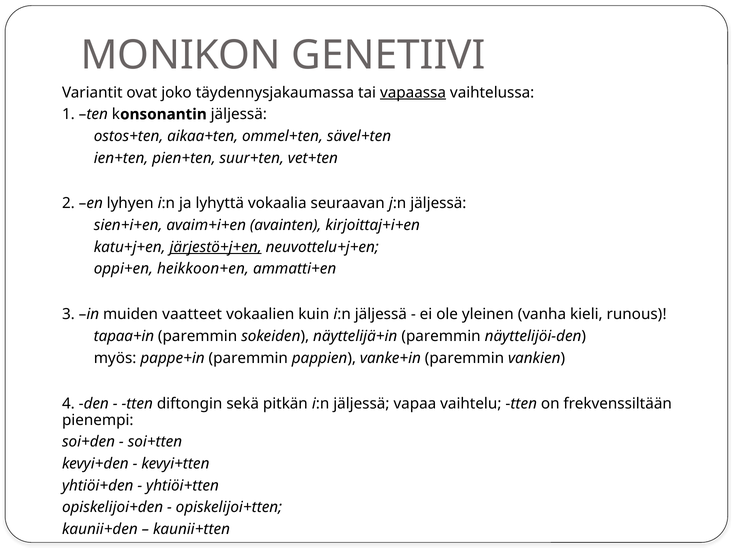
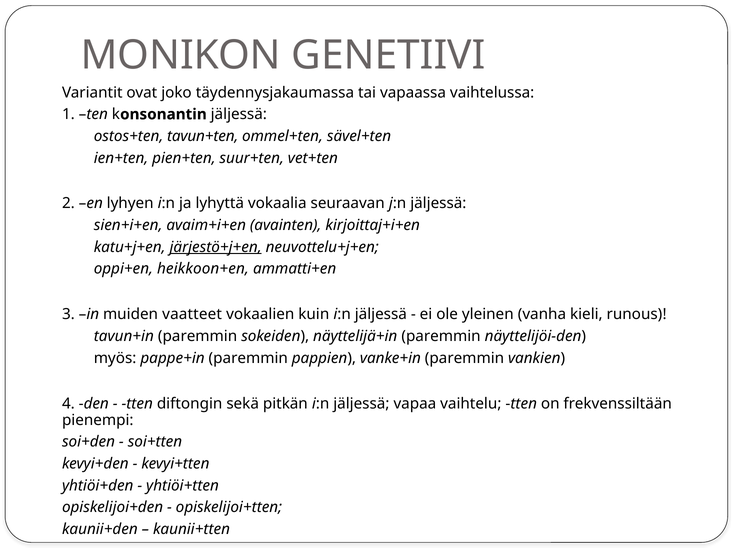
vapaassa underline: present -> none
aikaa+ten: aikaa+ten -> tavun+ten
tapaa+in: tapaa+in -> tavun+in
